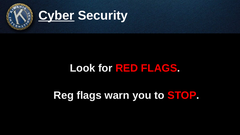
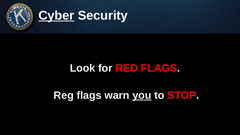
you underline: none -> present
